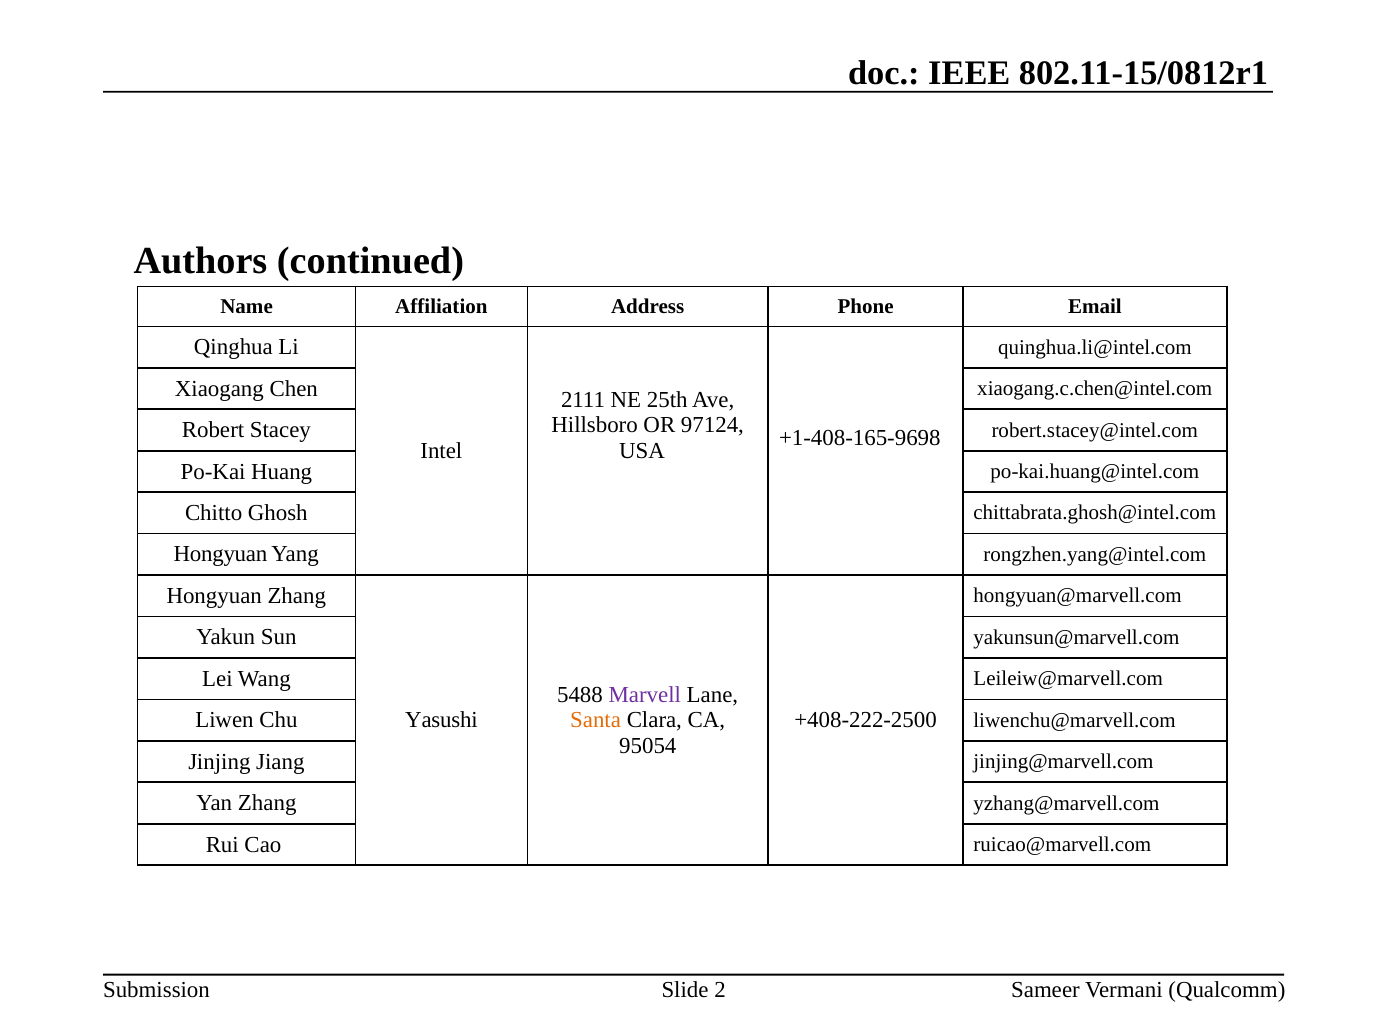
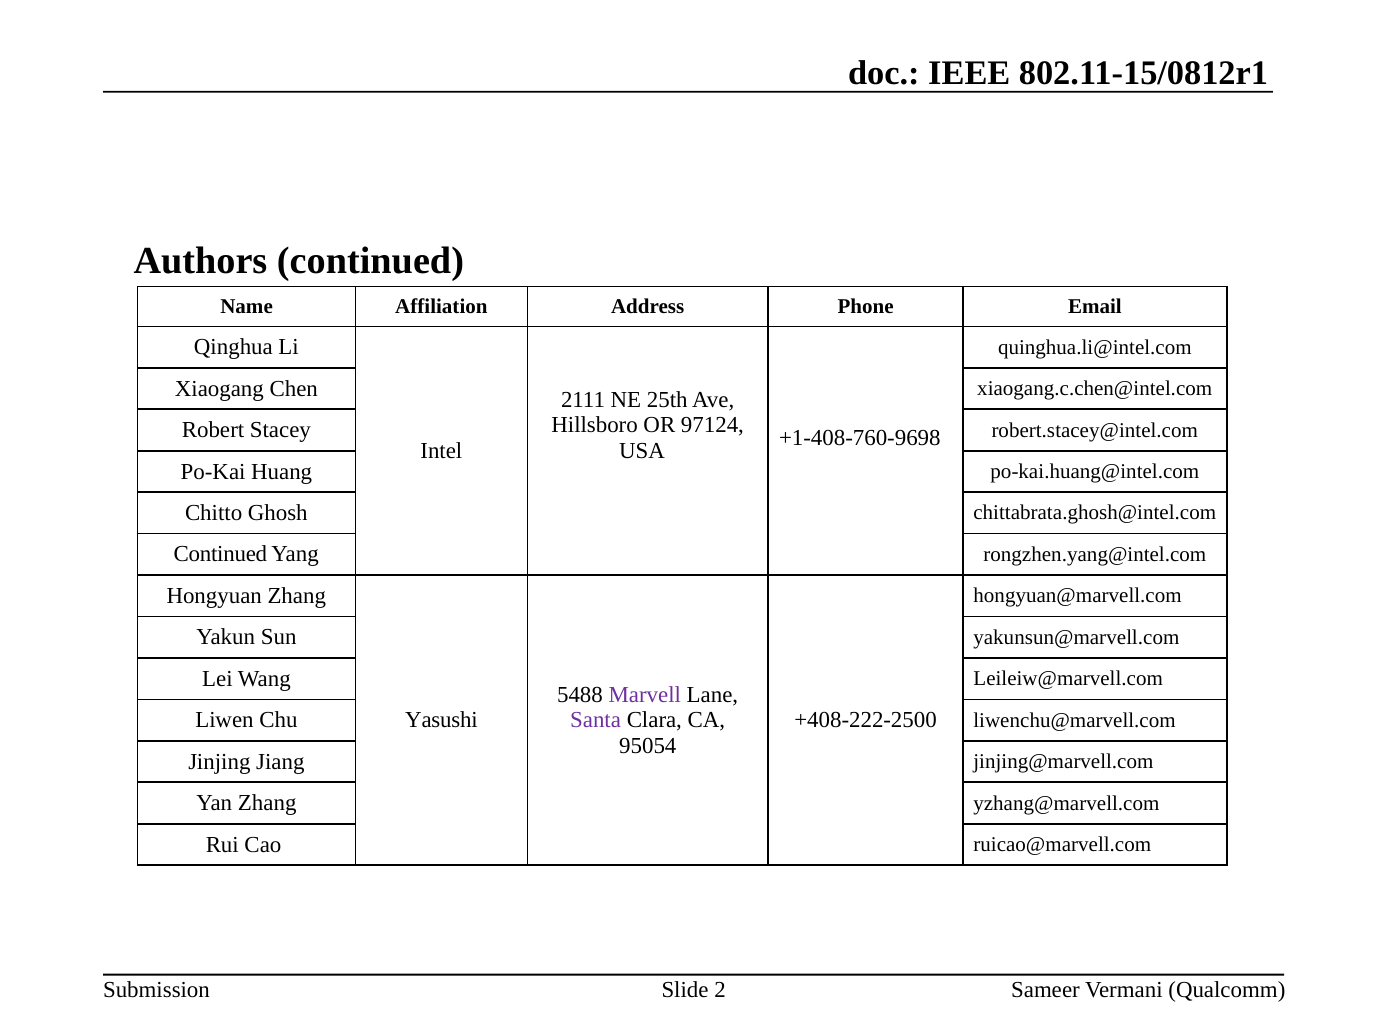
+1-408-165-9698: +1-408-165-9698 -> +1-408-760-9698
Hongyuan at (220, 554): Hongyuan -> Continued
Santa colour: orange -> purple
